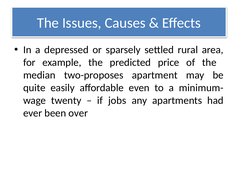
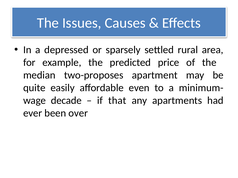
twenty: twenty -> decade
jobs: jobs -> that
